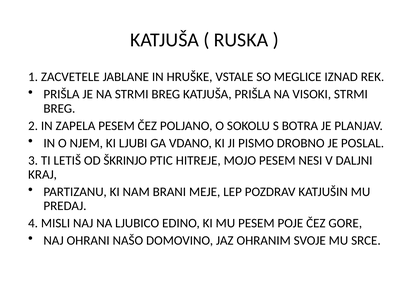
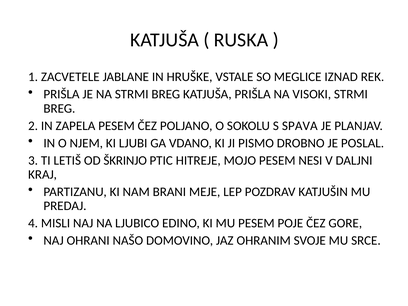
BOTRA: BOTRA -> SPAVA
